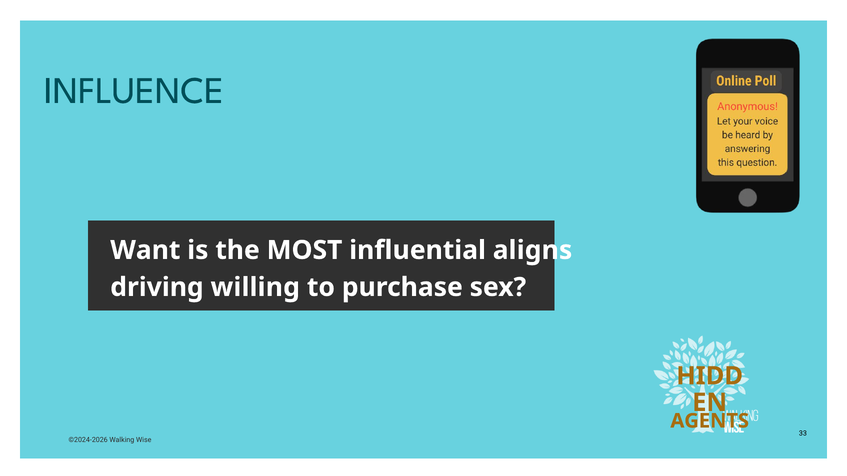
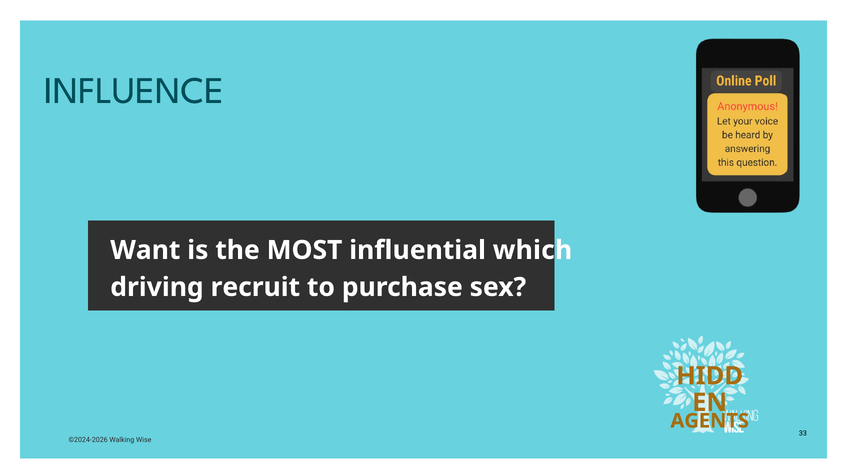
aligns: aligns -> which
willing: willing -> recruit
